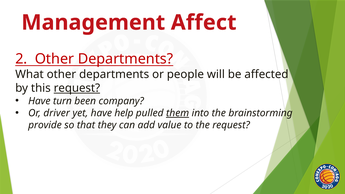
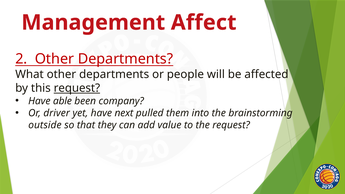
turn: turn -> able
help: help -> next
them underline: present -> none
provide: provide -> outside
